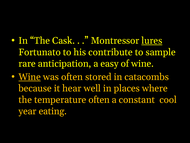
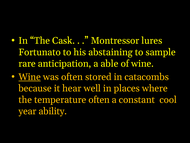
lures underline: present -> none
contribute: contribute -> abstaining
easy: easy -> able
eating: eating -> ability
